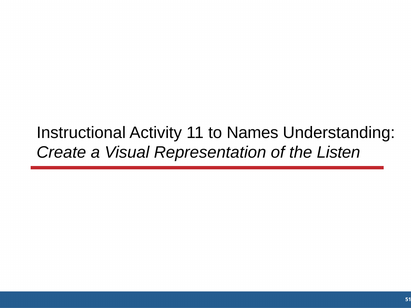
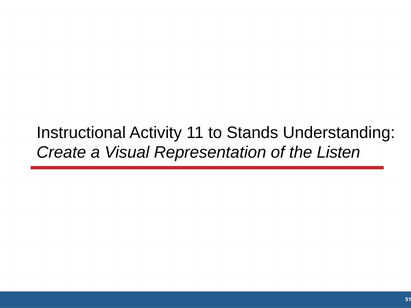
Names: Names -> Stands
